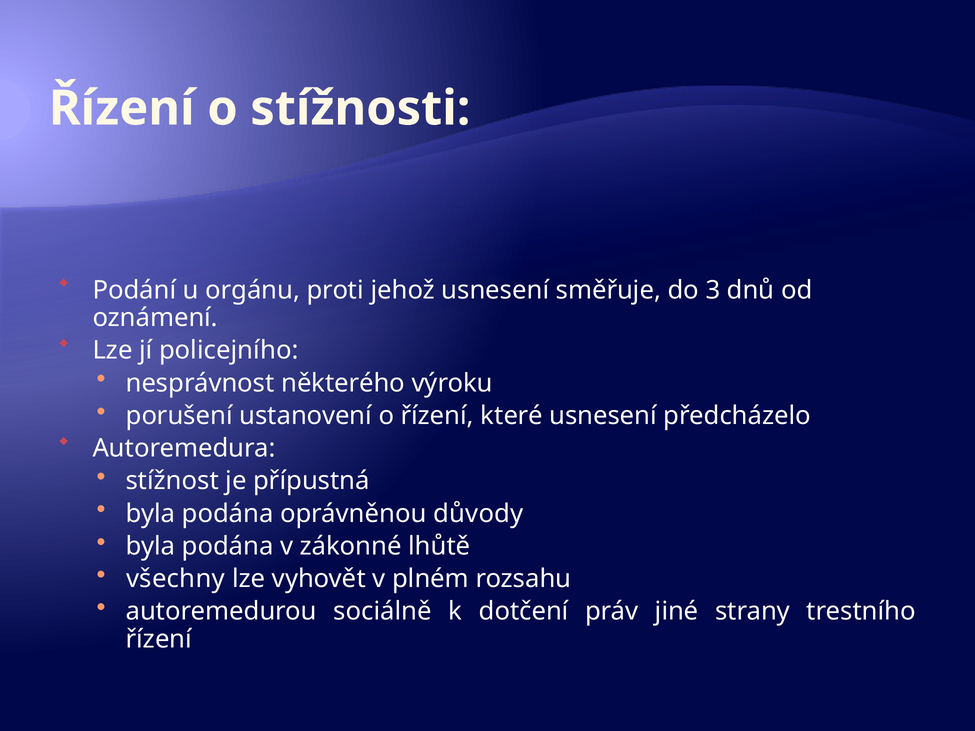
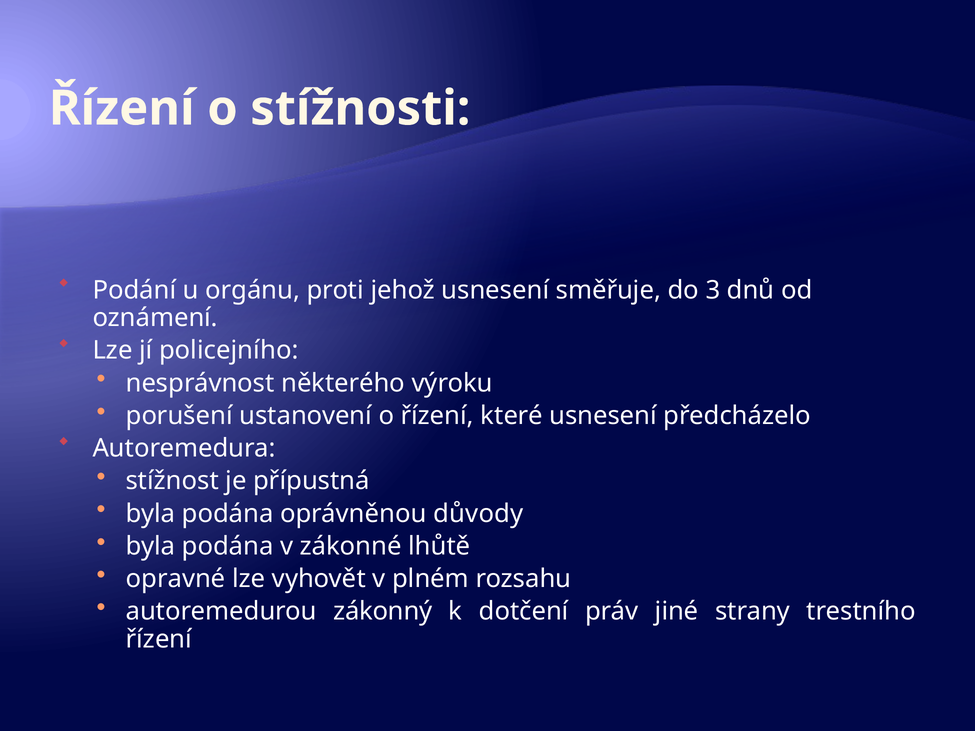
všechny: všechny -> opravné
sociálně: sociálně -> zákonný
